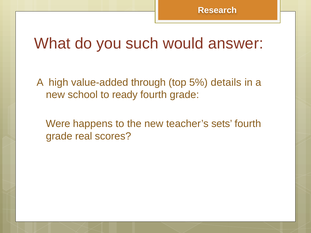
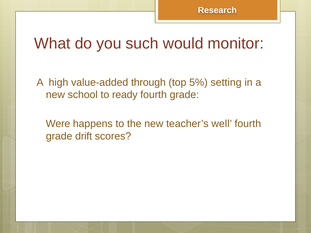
answer: answer -> monitor
details: details -> setting
sets: sets -> well
real: real -> drift
